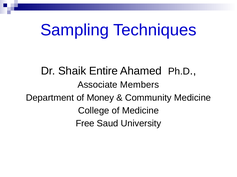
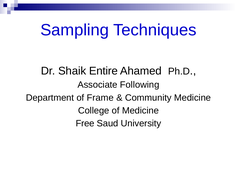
Members: Members -> Following
Money: Money -> Frame
